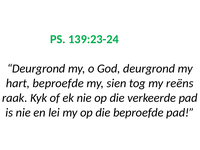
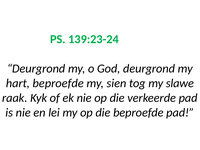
reëns: reëns -> slawe
